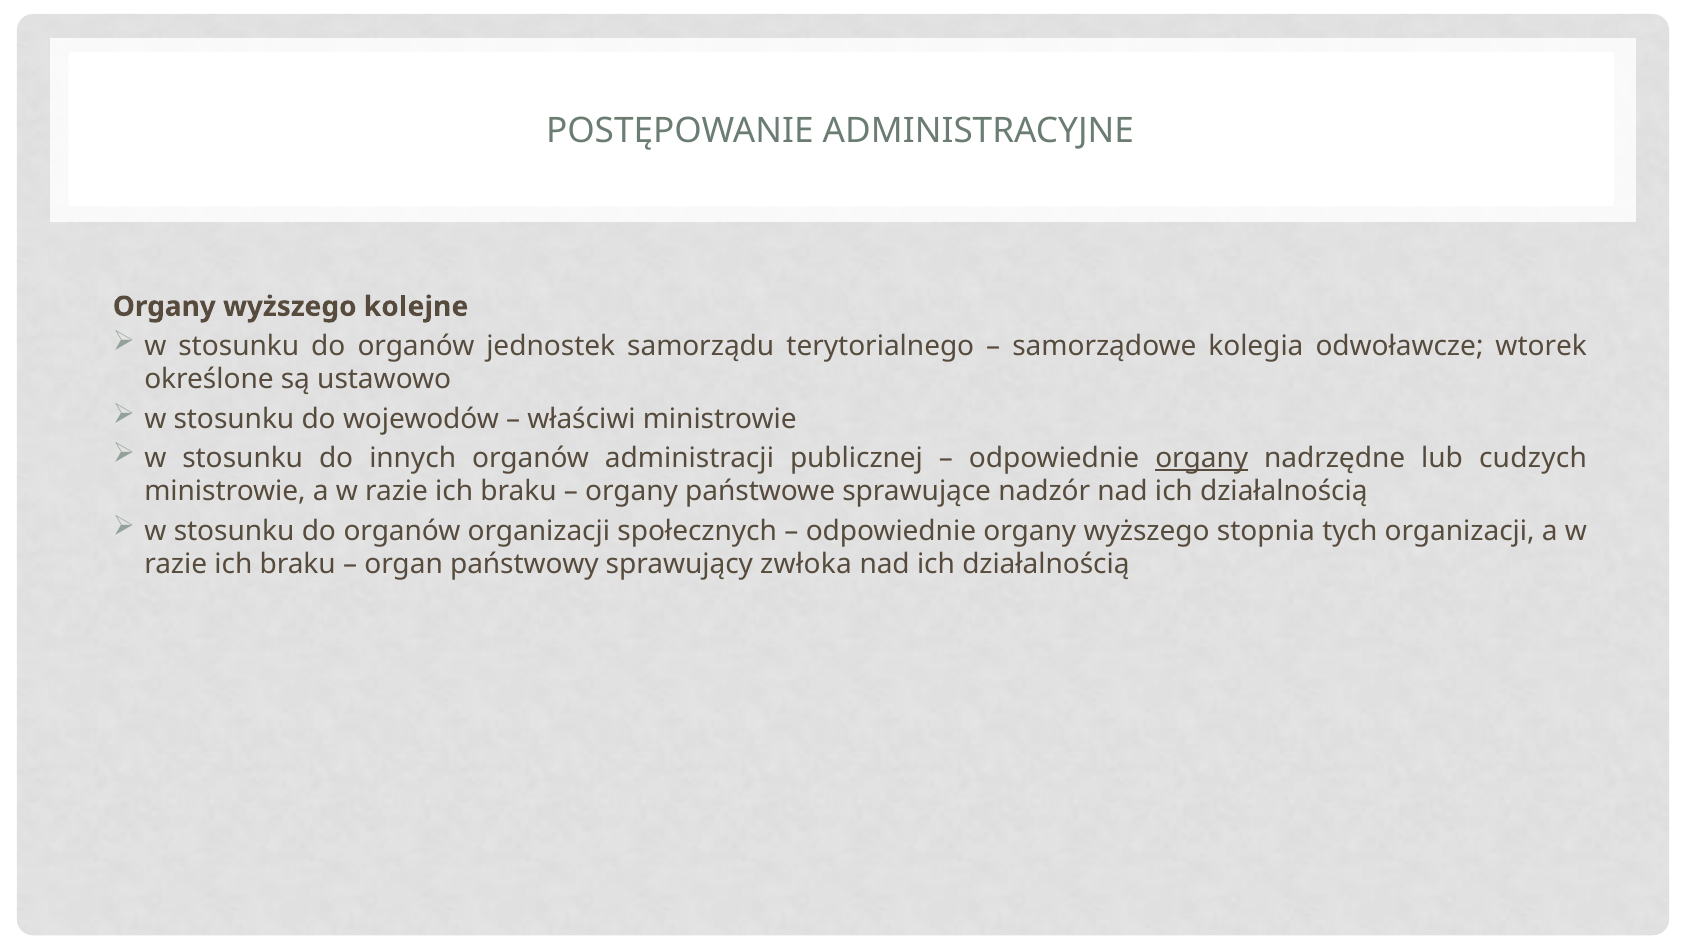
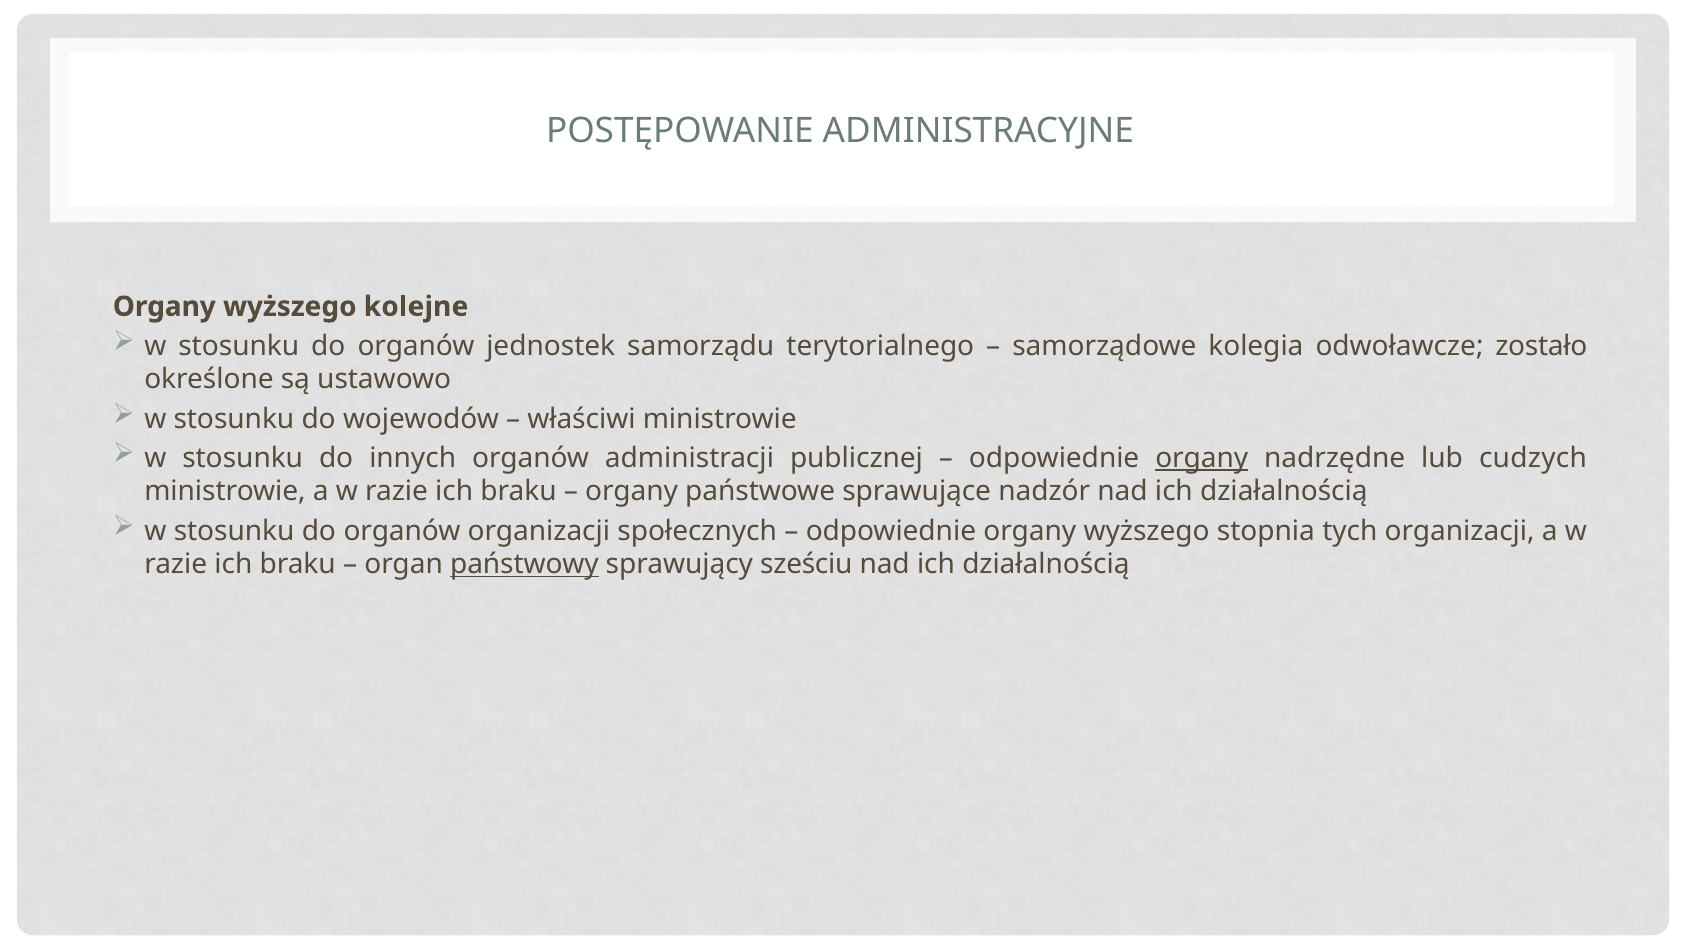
wtorek: wtorek -> zostało
państwowy underline: none -> present
zwłoka: zwłoka -> sześciu
